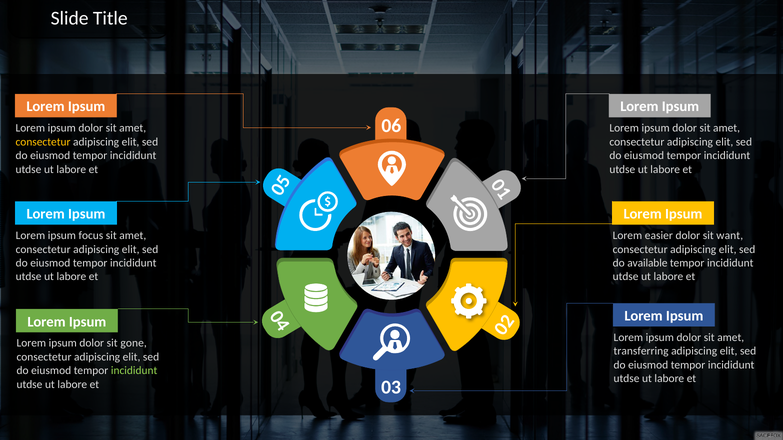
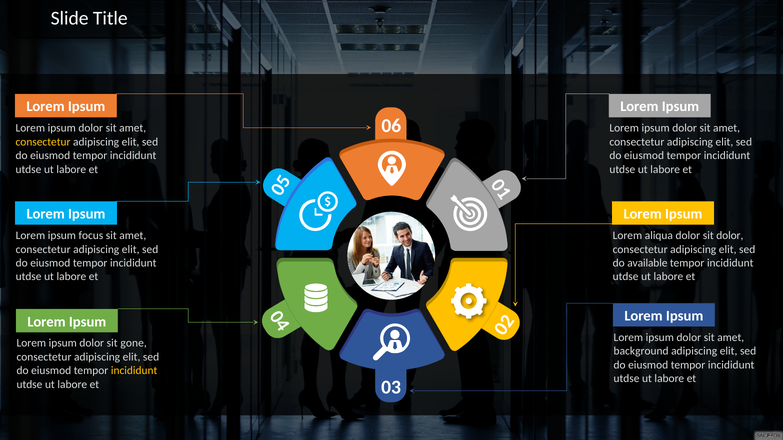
easier: easier -> aliqua
sit want: want -> dolor
transferring: transferring -> background
incididunt at (134, 371) colour: light green -> yellow
